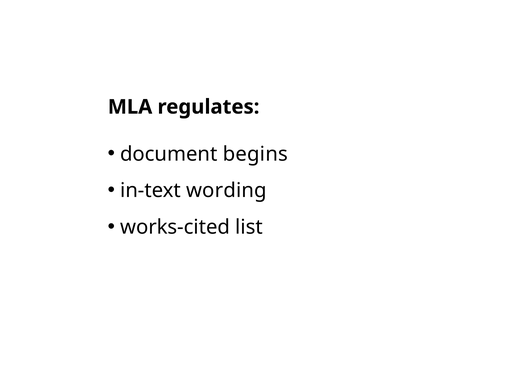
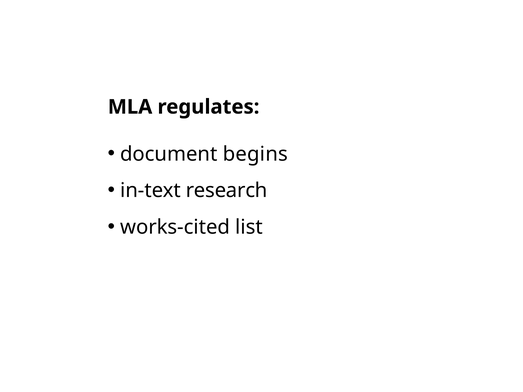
wording: wording -> research
